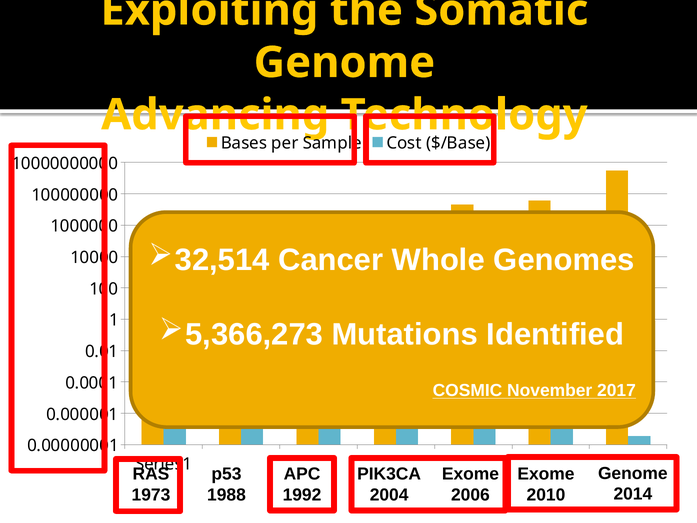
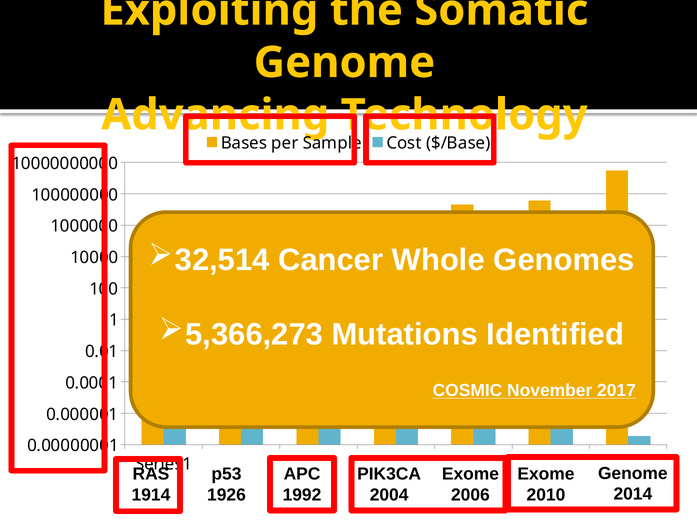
1973: 1973 -> 1914
1988: 1988 -> 1926
